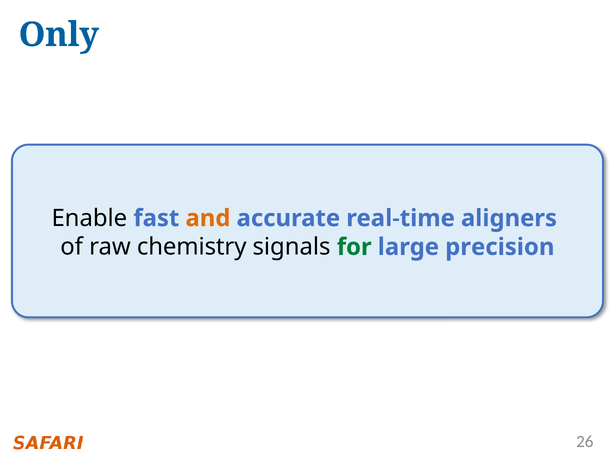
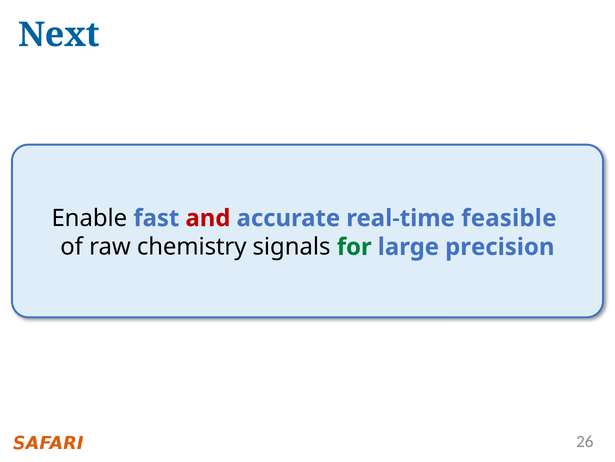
Only: Only -> Next
and colour: orange -> red
aligners: aligners -> feasible
